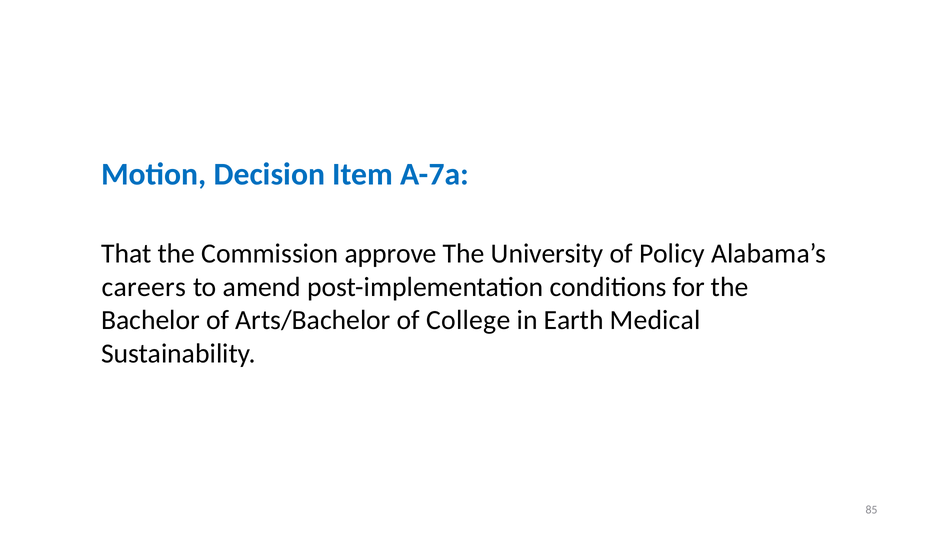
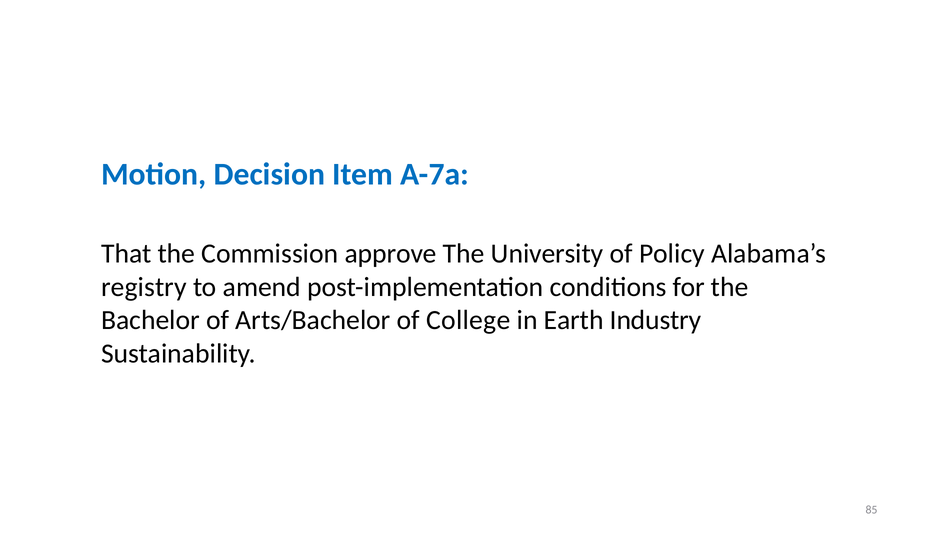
careers: careers -> registry
Medical: Medical -> Industry
